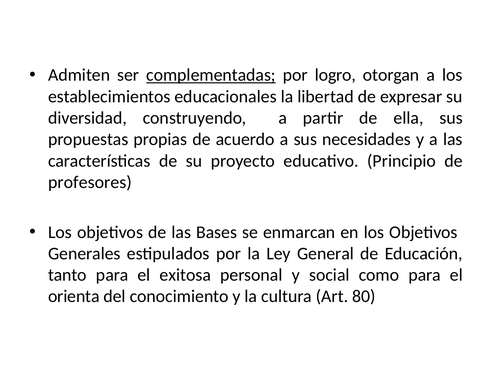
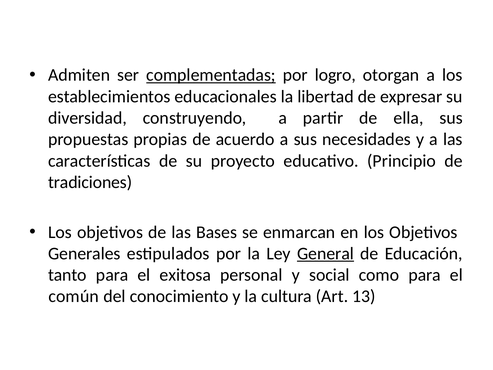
profesores: profesores -> tradiciones
General underline: none -> present
orienta: orienta -> común
80: 80 -> 13
